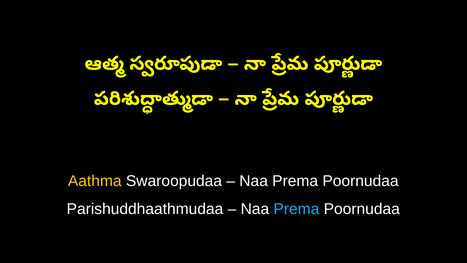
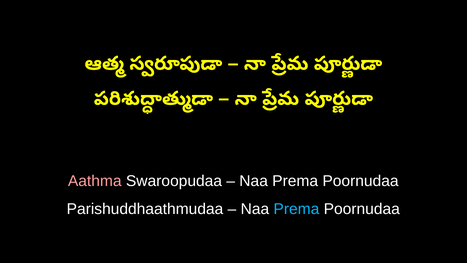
Aathma colour: yellow -> pink
